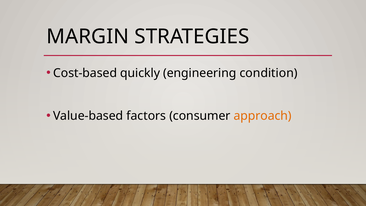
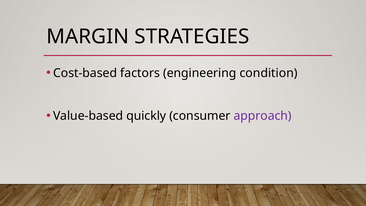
quickly: quickly -> factors
factors: factors -> quickly
approach colour: orange -> purple
